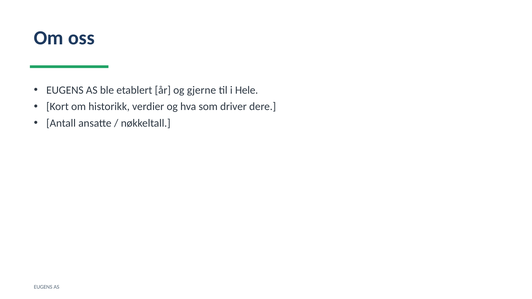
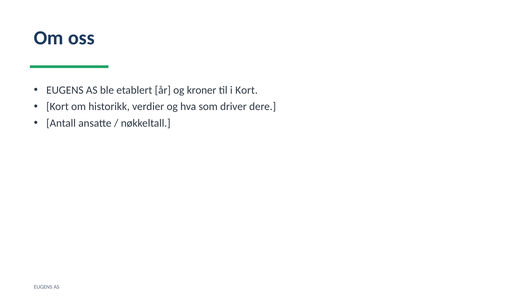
gjerne: gjerne -> kroner
i Hele: Hele -> Kort
